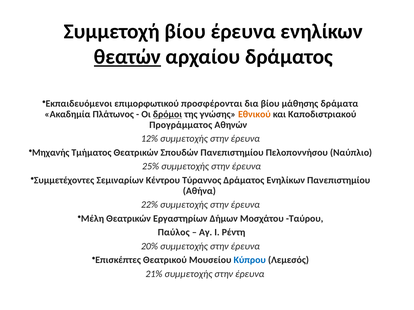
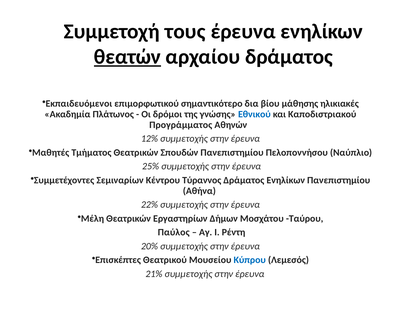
Συμμετοχή βίου: βίου -> τους
προσφέρονται: προσφέρονται -> σημαντικότερο
δράματα: δράματα -> ηλικιακές
δρόμοι underline: present -> none
Εθνικού colour: orange -> blue
Μηχανής: Μηχανής -> Μαθητές
